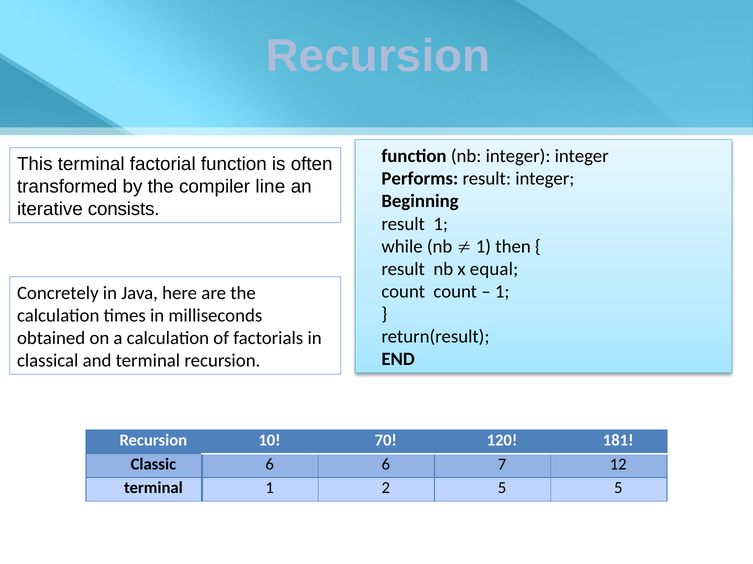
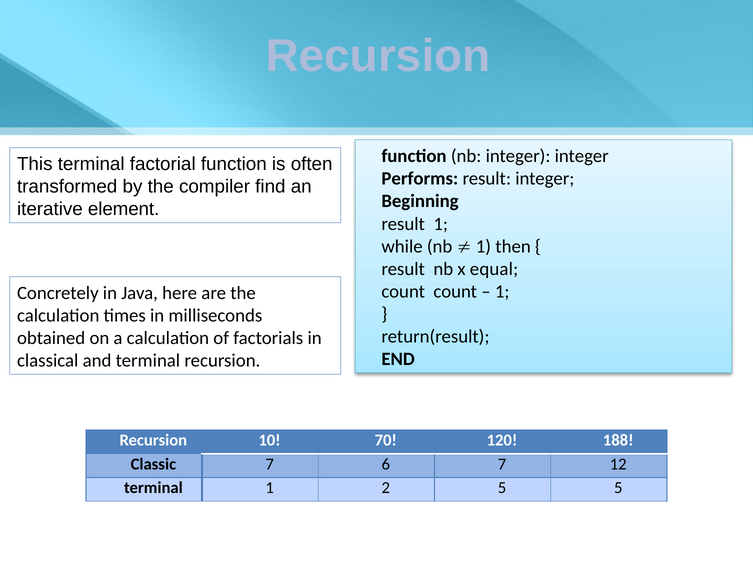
line: line -> find
consists: consists -> element
181: 181 -> 188
Classic 6: 6 -> 7
